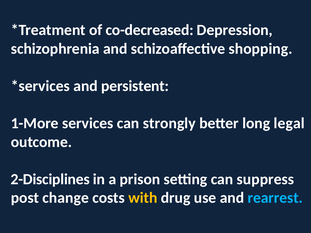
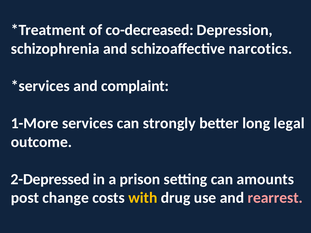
shopping: shopping -> narcotics
persistent: persistent -> complaint
2-Disciplines: 2-Disciplines -> 2-Depressed
suppress: suppress -> amounts
rearrest colour: light blue -> pink
